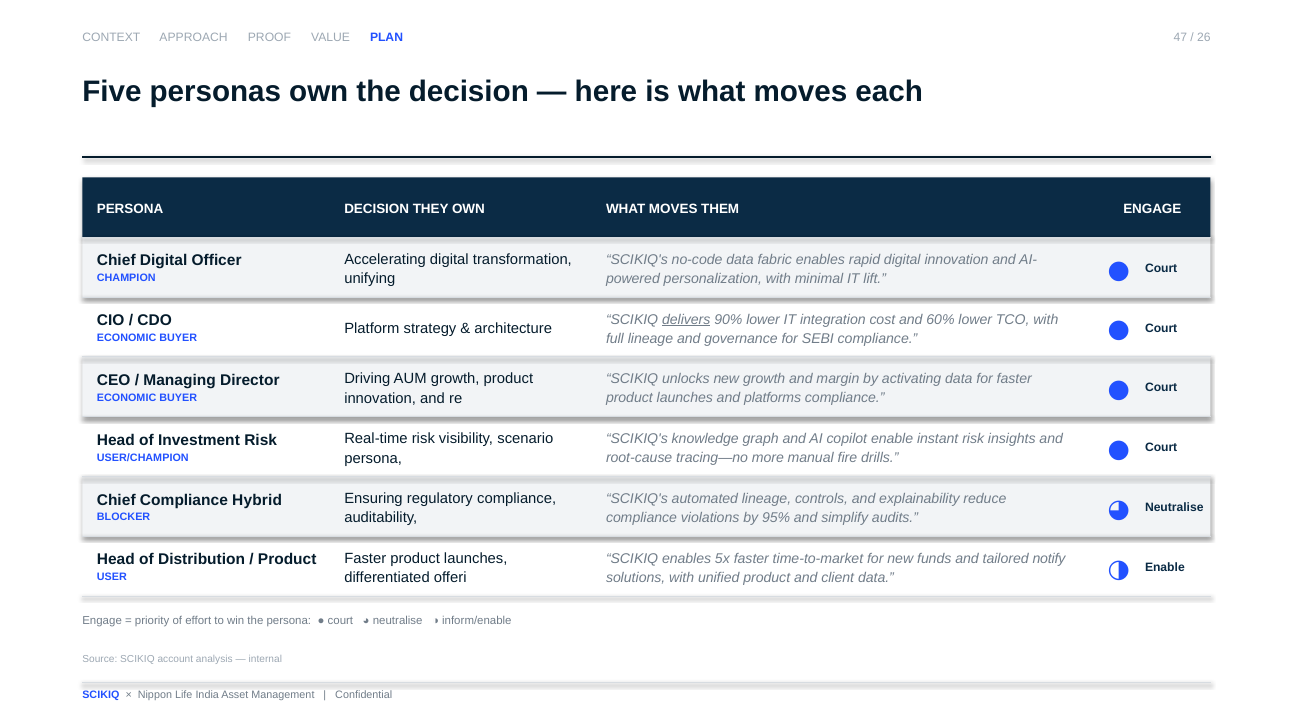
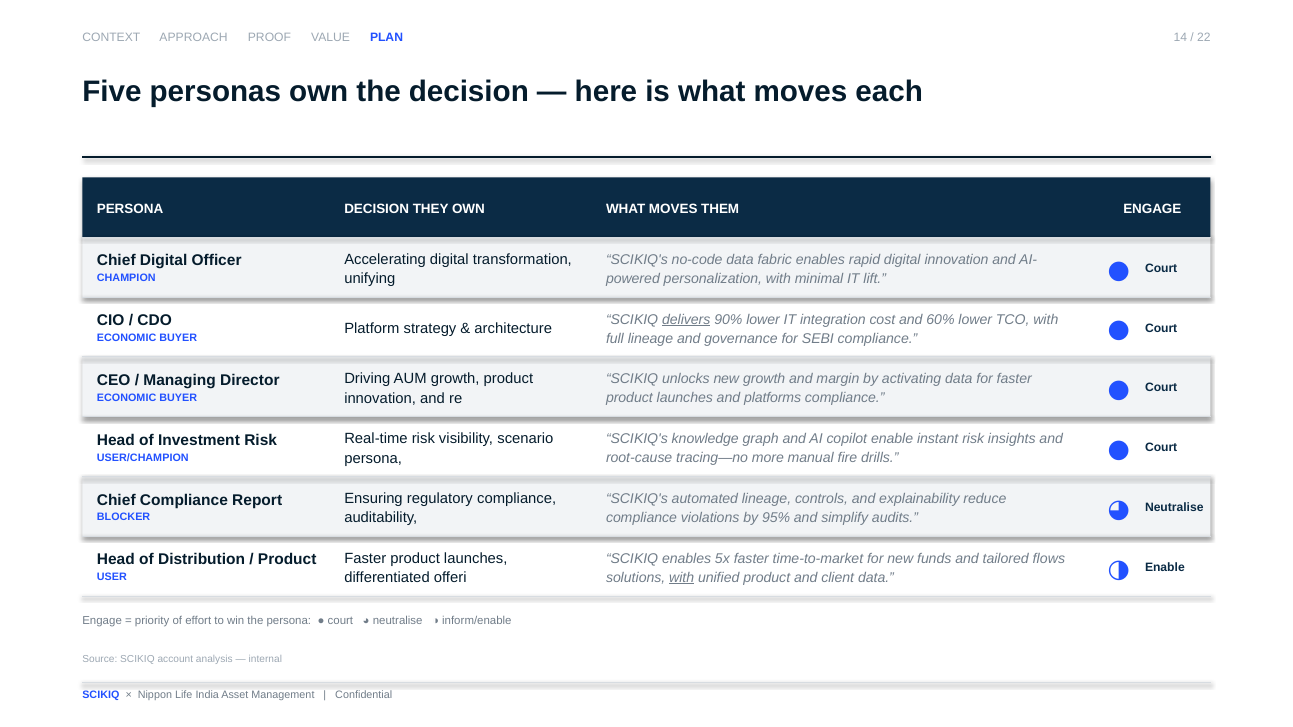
47: 47 -> 14
26: 26 -> 22
Hybrid: Hybrid -> Report
notify: notify -> flows
with at (682, 578) underline: none -> present
